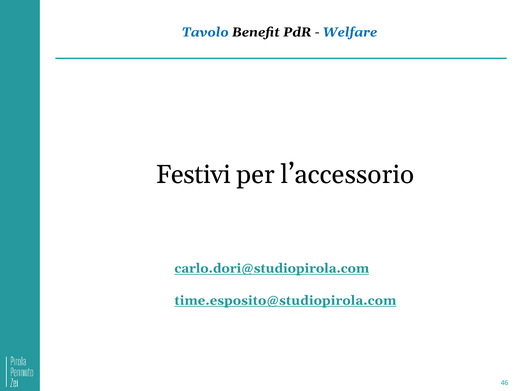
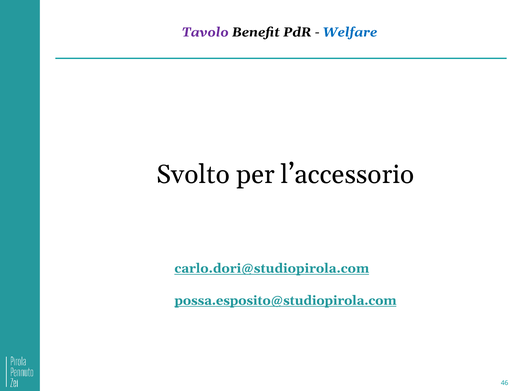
Tavolo colour: blue -> purple
Festivi: Festivi -> Svolto
time.esposito@studiopirola.com: time.esposito@studiopirola.com -> possa.esposito@studiopirola.com
